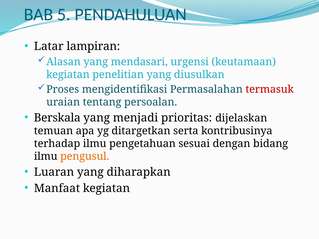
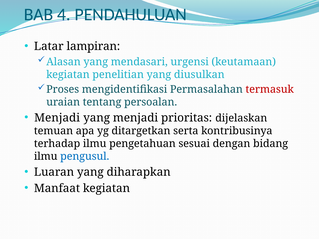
5: 5 -> 4
Berskala at (57, 118): Berskala -> Menjadi
pengusul colour: orange -> blue
